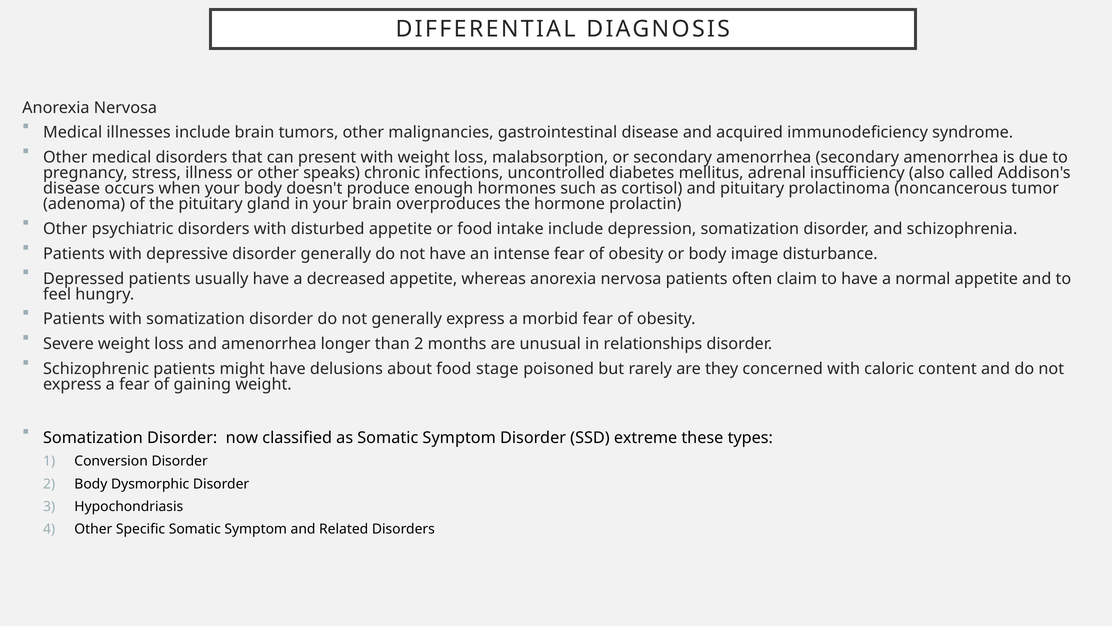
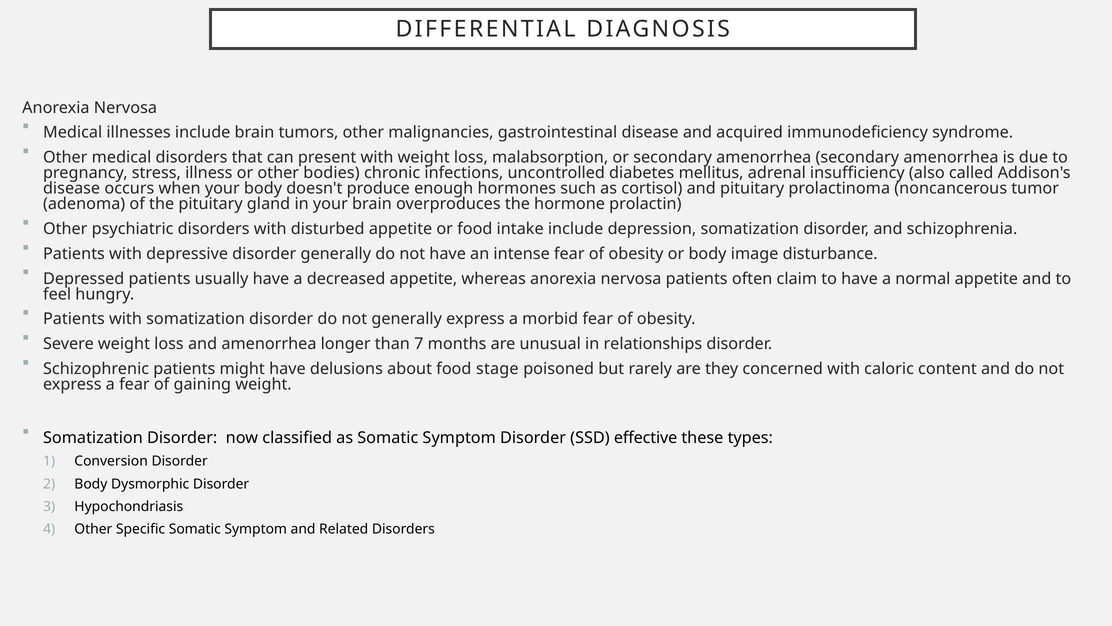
speaks: speaks -> bodies
than 2: 2 -> 7
extreme: extreme -> effective
